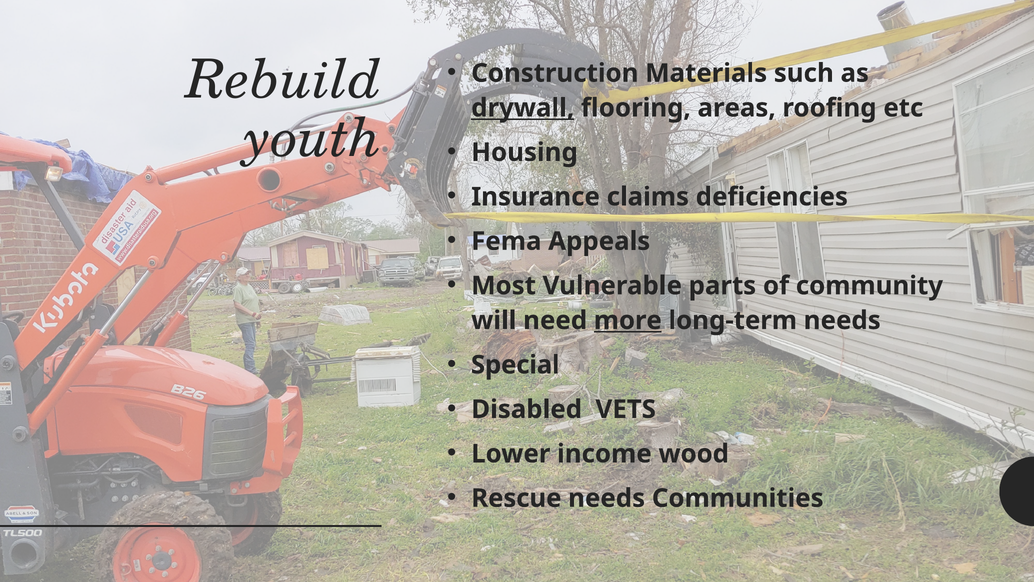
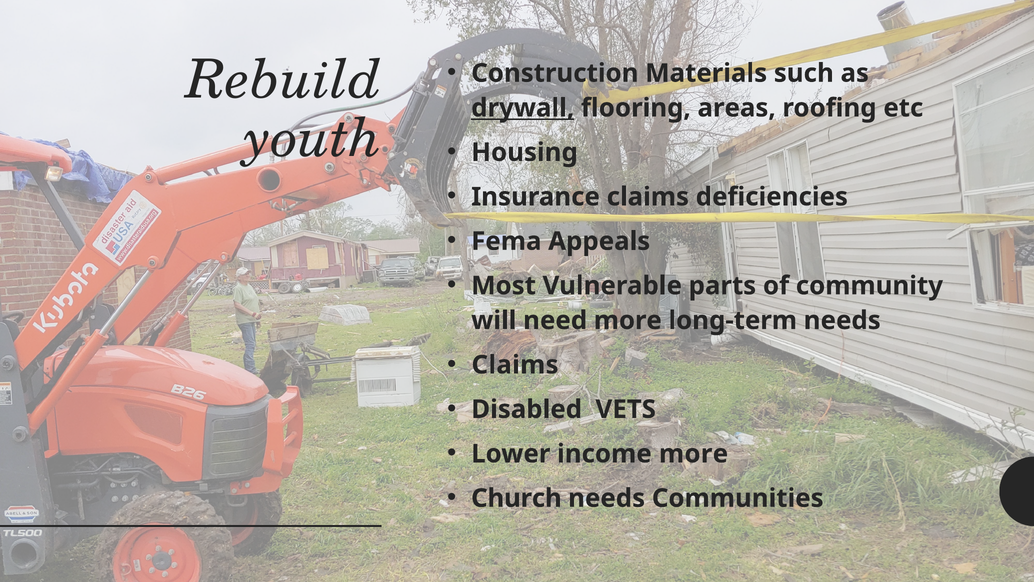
more at (628, 320) underline: present -> none
Special at (515, 365): Special -> Claims
income wood: wood -> more
Rescue: Rescue -> Church
